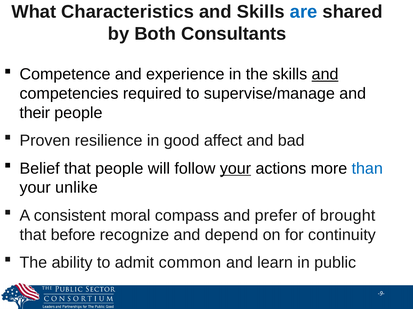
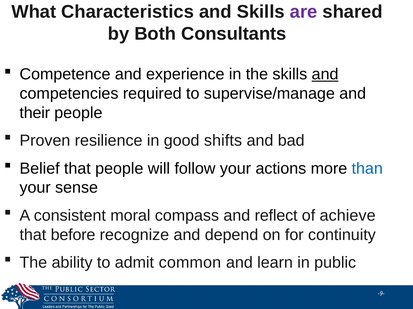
are colour: blue -> purple
affect: affect -> shifts
your at (235, 169) underline: present -> none
unlike: unlike -> sense
prefer: prefer -> reflect
brought: brought -> achieve
